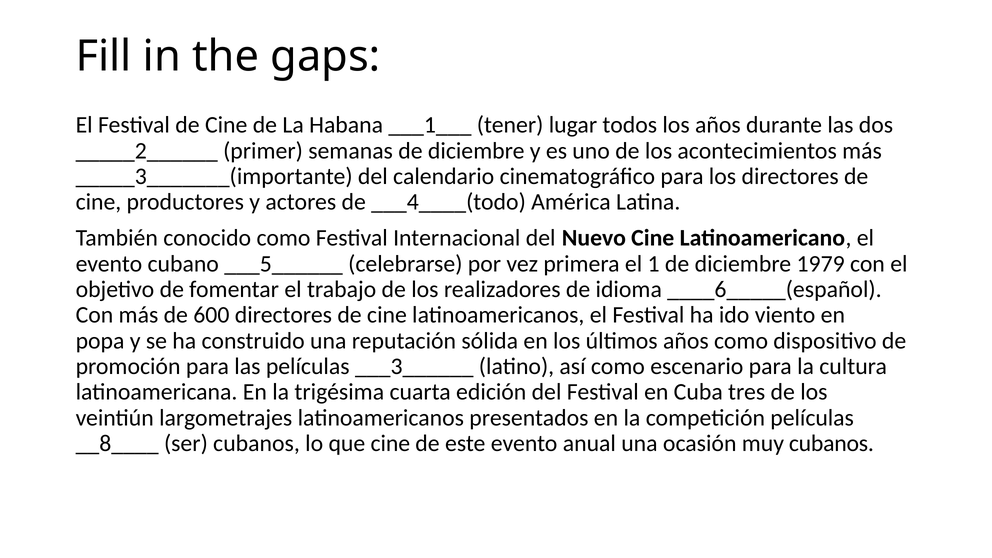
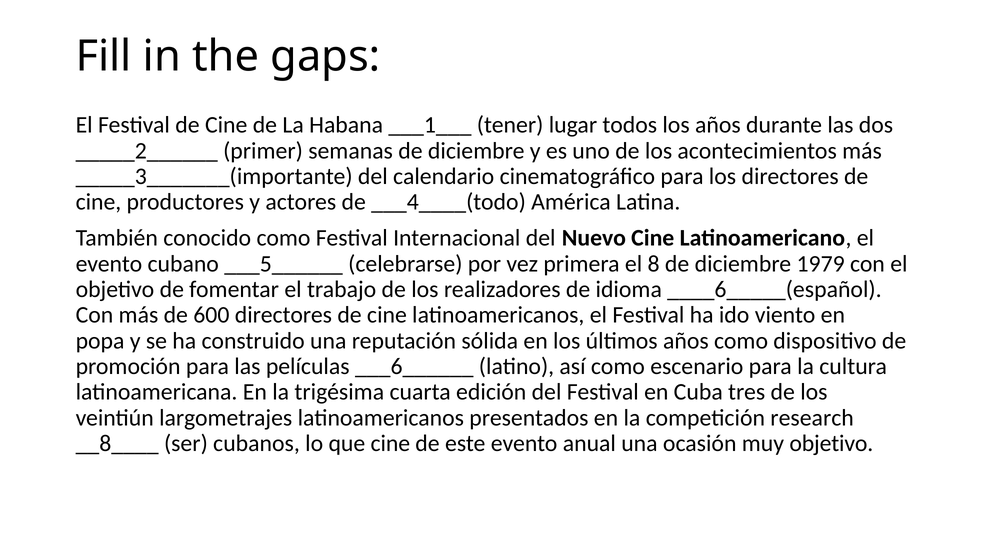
1: 1 -> 8
___3______: ___3______ -> ___6______
competición películas: películas -> research
muy cubanos: cubanos -> objetivo
